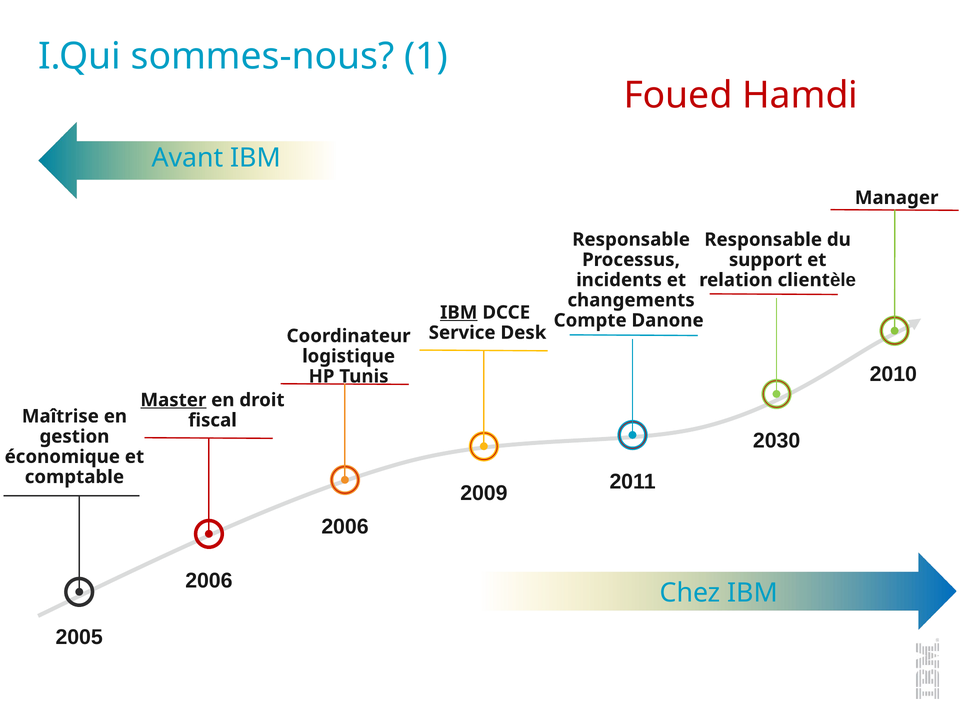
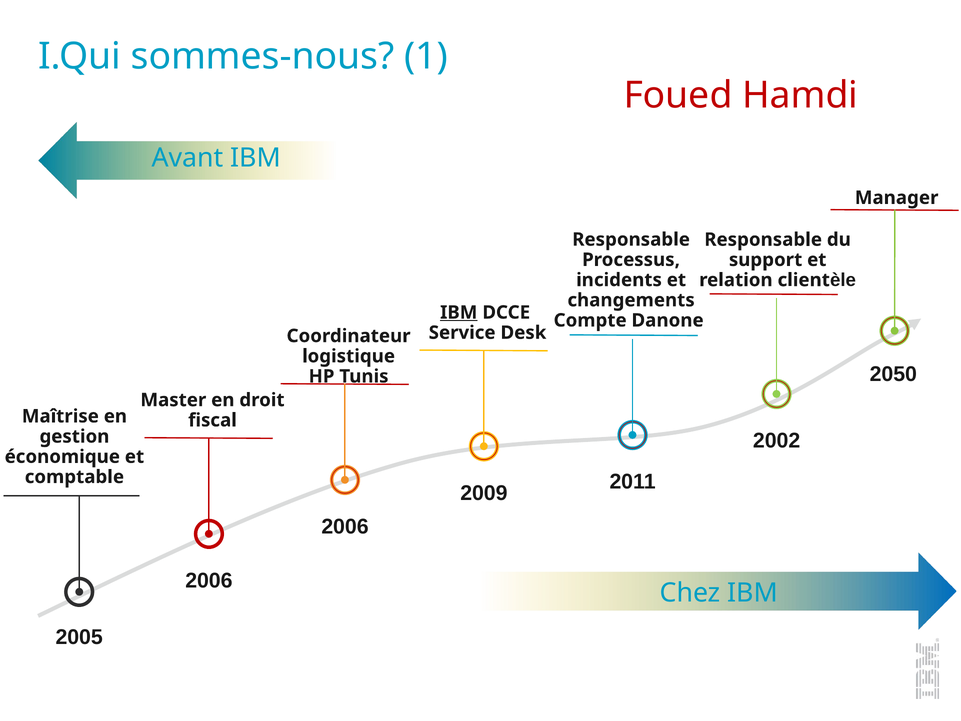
2010: 2010 -> 2050
Master underline: present -> none
2030: 2030 -> 2002
